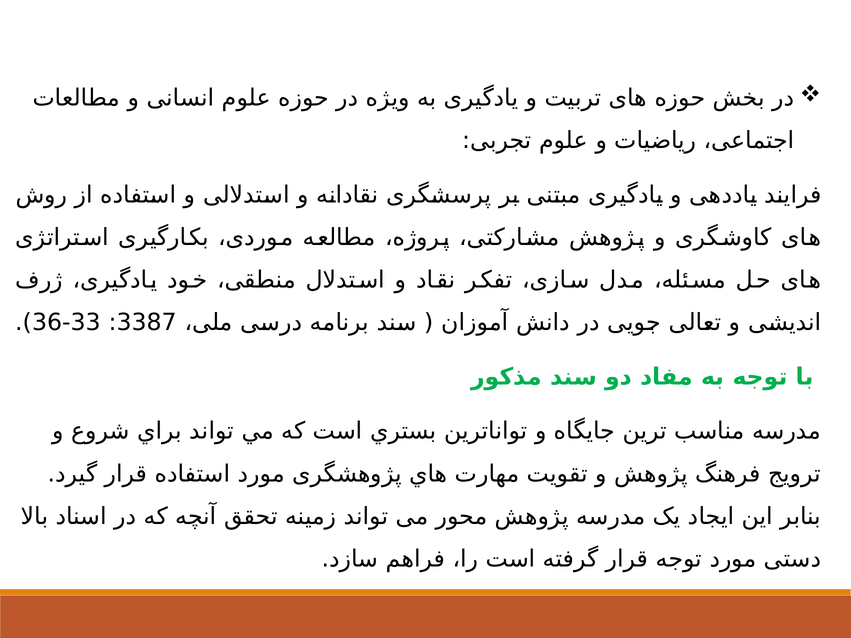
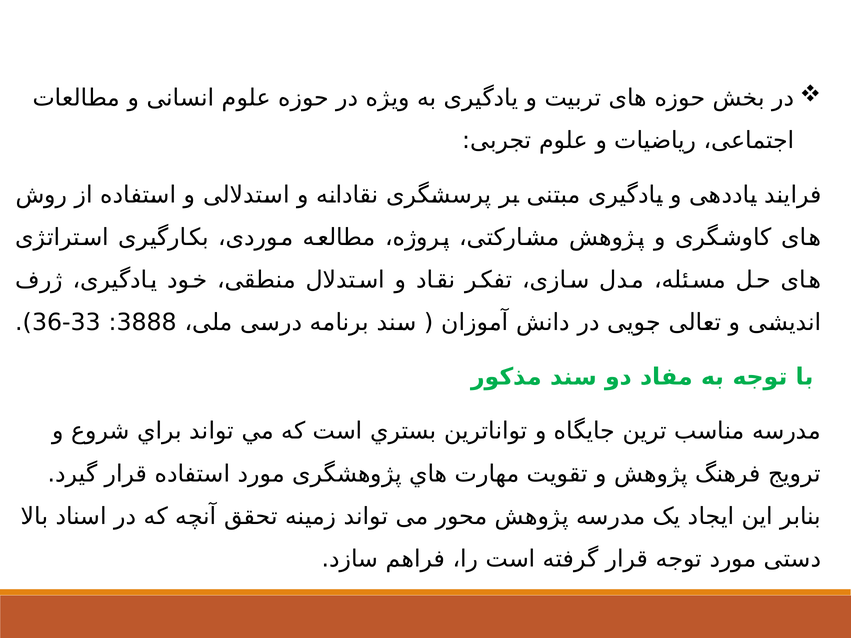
3387: 3387 -> 3888
